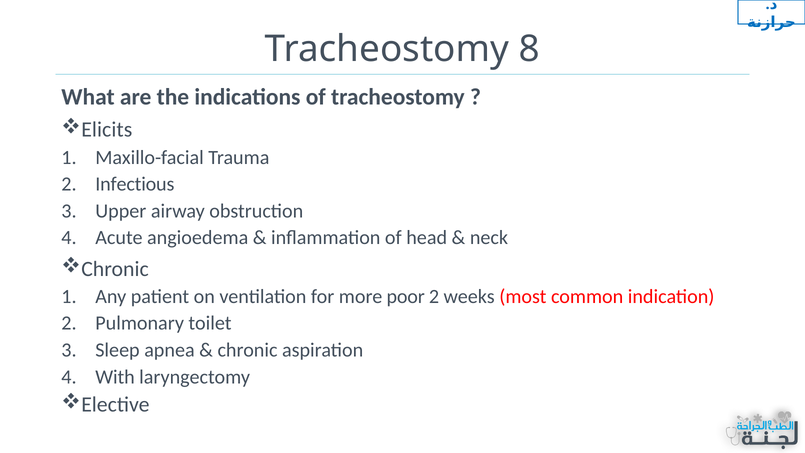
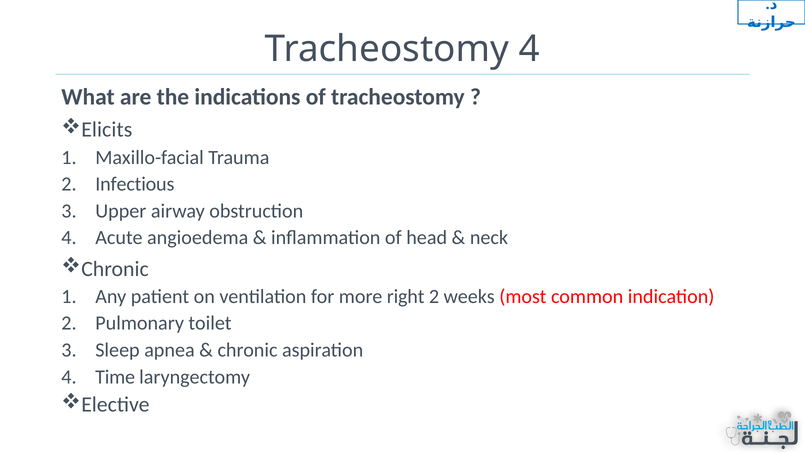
Tracheostomy 8: 8 -> 4
poor: poor -> right
With: With -> Time
